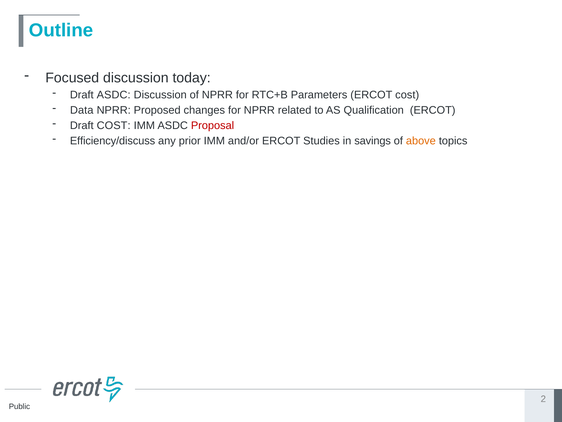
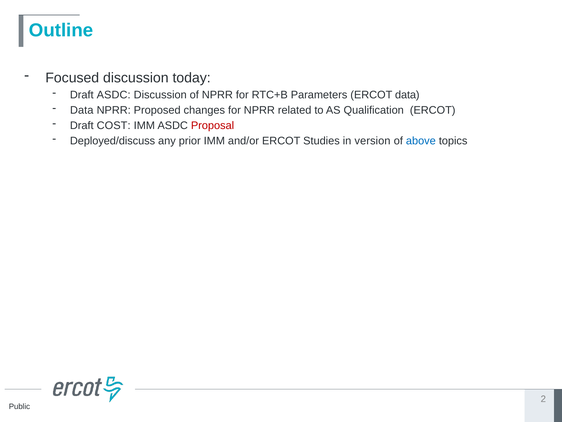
ERCOT cost: cost -> data
Efficiency/discuss: Efficiency/discuss -> Deployed/discuss
savings: savings -> version
above colour: orange -> blue
